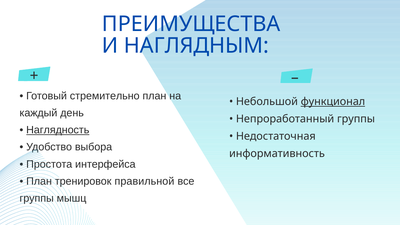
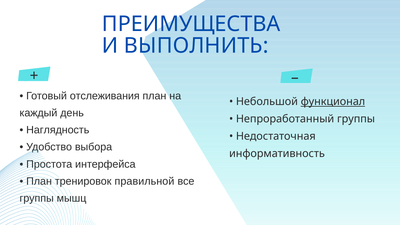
НАГЛЯДНЫМ: НАГЛЯДНЫМ -> ВЫПОЛНИТЬ
стремительно: стремительно -> отслеживания
Наглядность underline: present -> none
